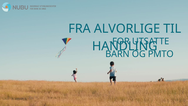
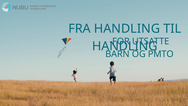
FRA ALVORLIGE: ALVORLIGE -> HANDLING
